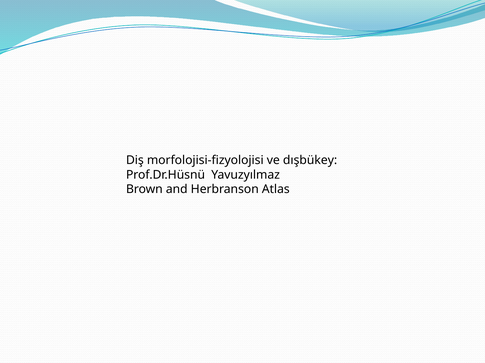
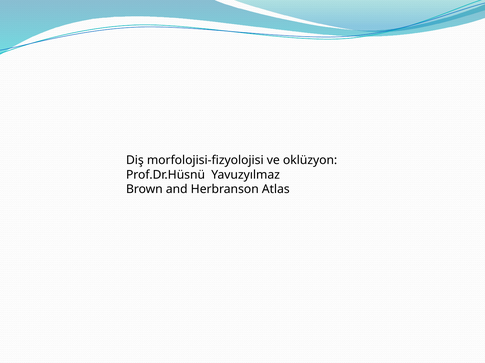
dışbükey: dışbükey -> oklüzyon
